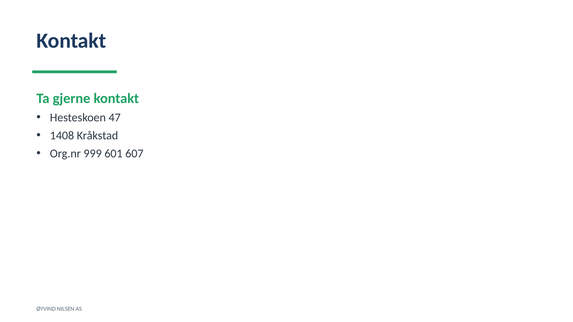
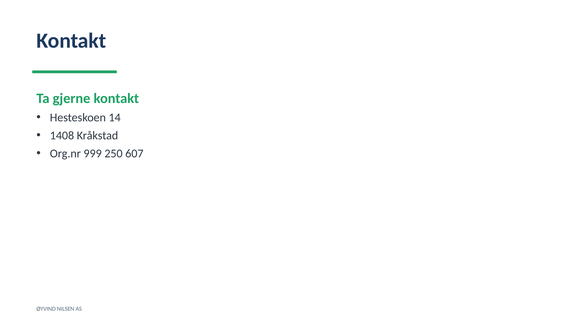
47: 47 -> 14
601: 601 -> 250
